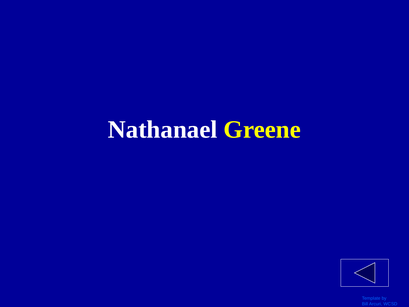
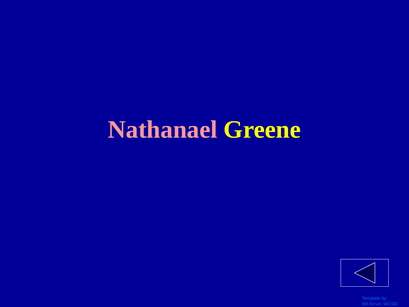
Nathanael colour: white -> pink
